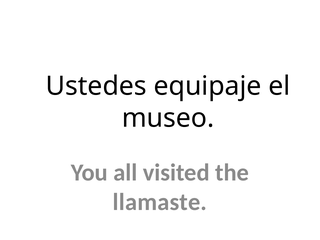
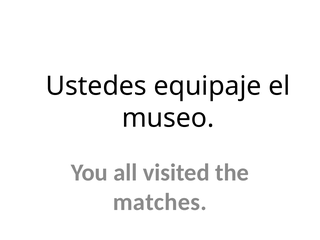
llamaste: llamaste -> matches
